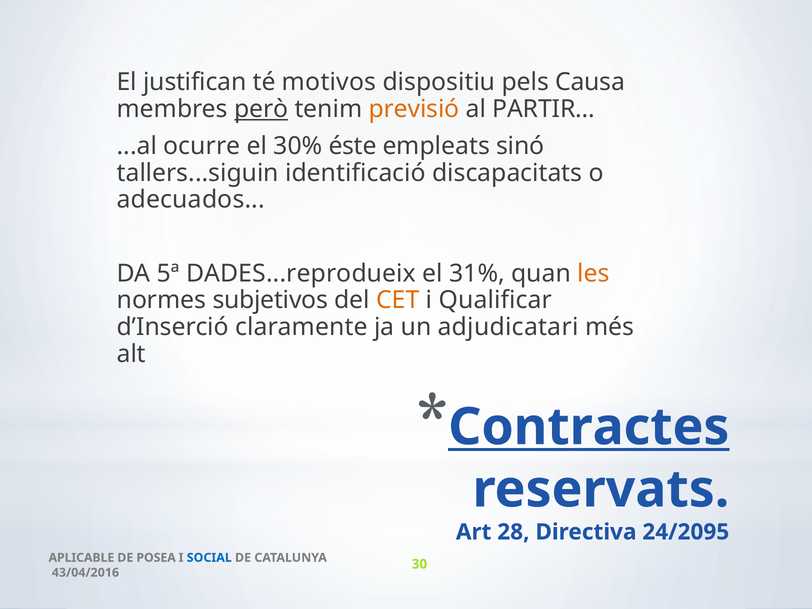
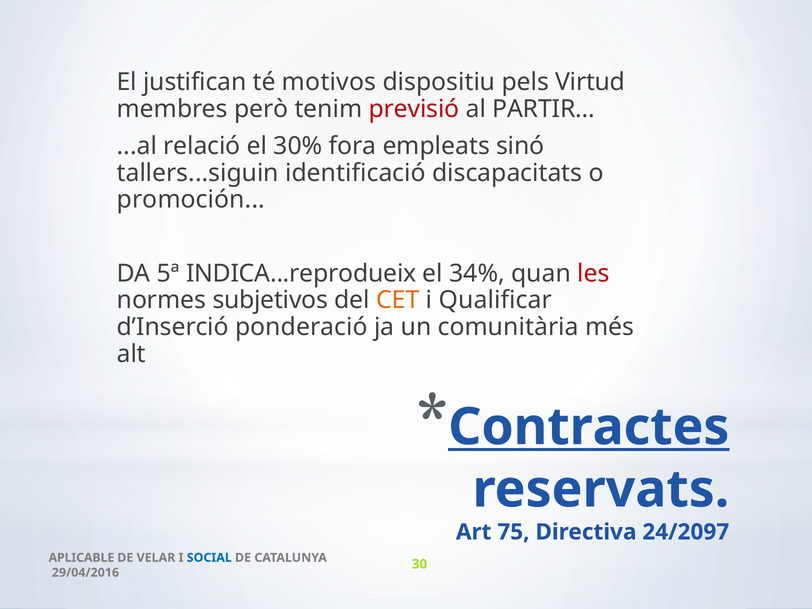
Causa: Causa -> Virtud
però underline: present -> none
previsió colour: orange -> red
ocurre: ocurre -> relació
éste: éste -> fora
adecuados: adecuados -> promoción
DADES...reprodueix: DADES...reprodueix -> INDICA...reprodueix
31%: 31% -> 34%
les colour: orange -> red
claramente: claramente -> ponderació
adjudicatari: adjudicatari -> comunitària
28: 28 -> 75
24/2095: 24/2095 -> 24/2097
POSEA: POSEA -> VELAR
43/04/2016: 43/04/2016 -> 29/04/2016
